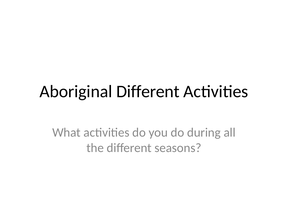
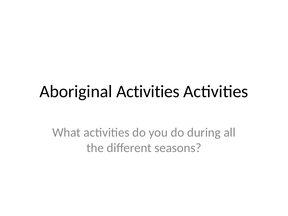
Aboriginal Different: Different -> Activities
